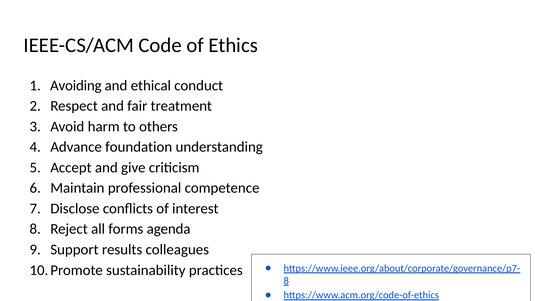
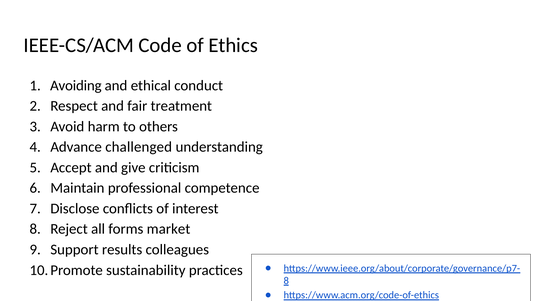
foundation: foundation -> challenged
agenda: agenda -> market
